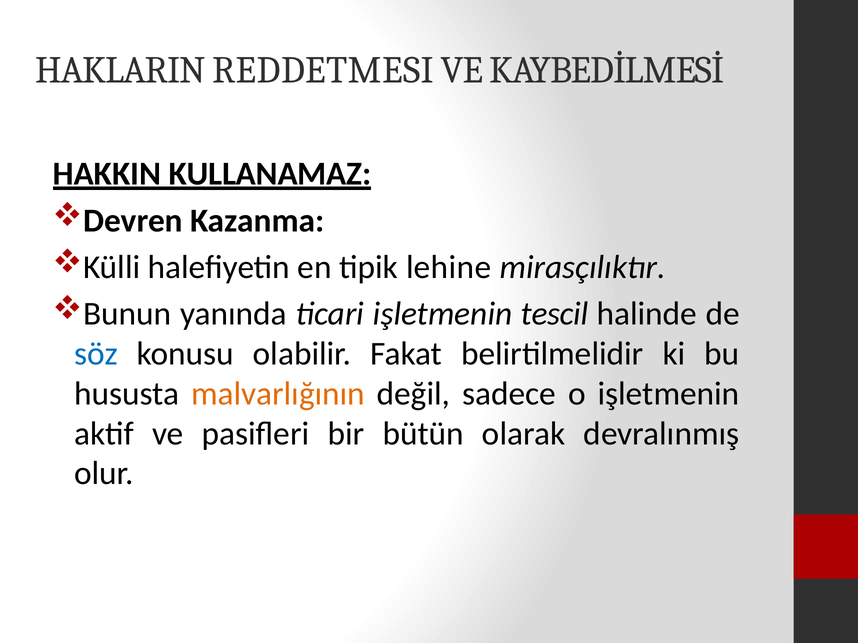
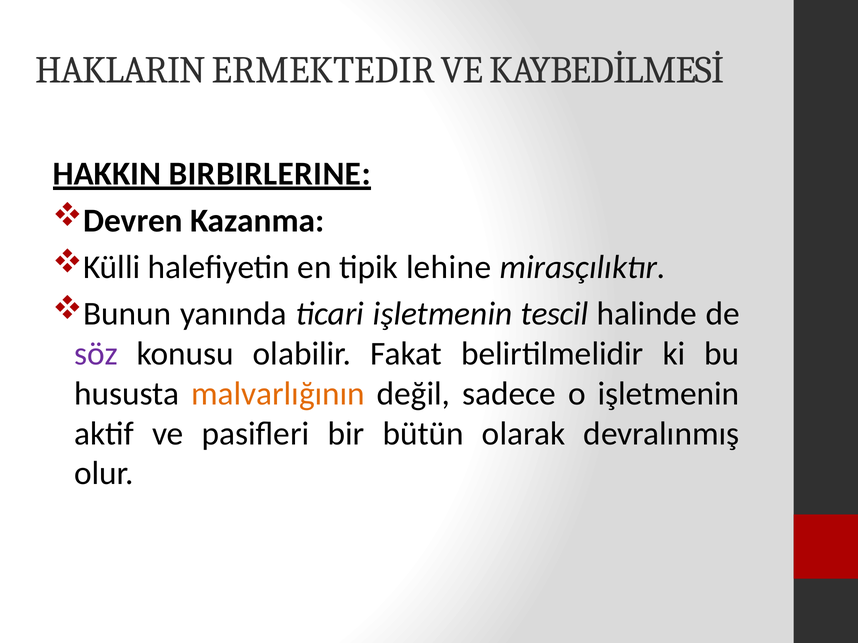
REDDETMESI: REDDETMESI -> ERMEKTEDIR
KULLANAMAZ: KULLANAMAZ -> BIRBIRLERINE
söz colour: blue -> purple
